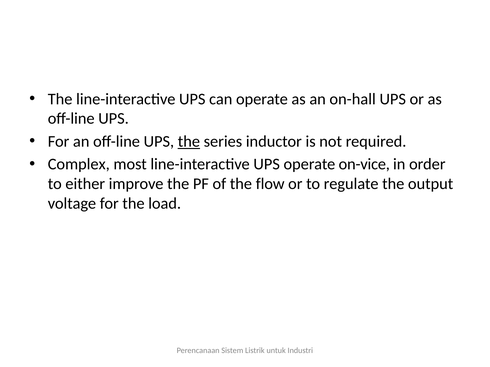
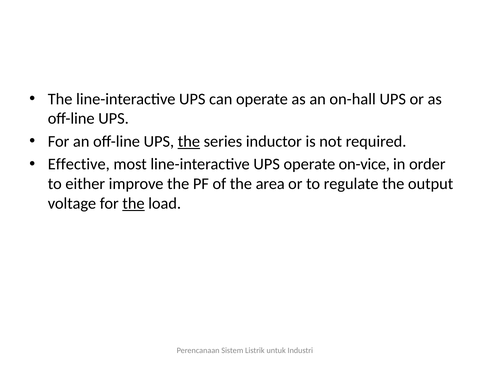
Complex: Complex -> Effective
flow: flow -> area
the at (133, 204) underline: none -> present
